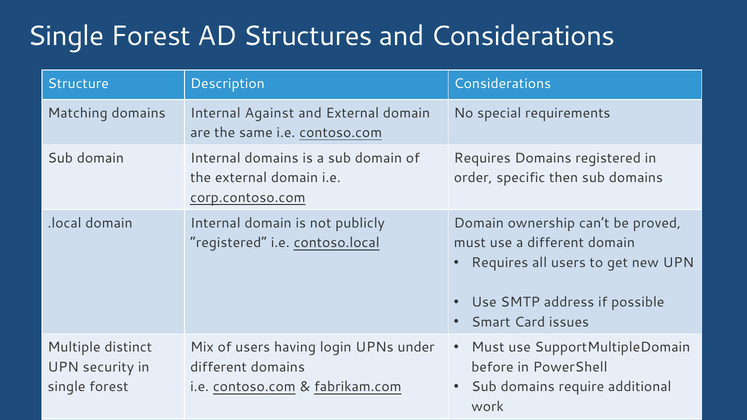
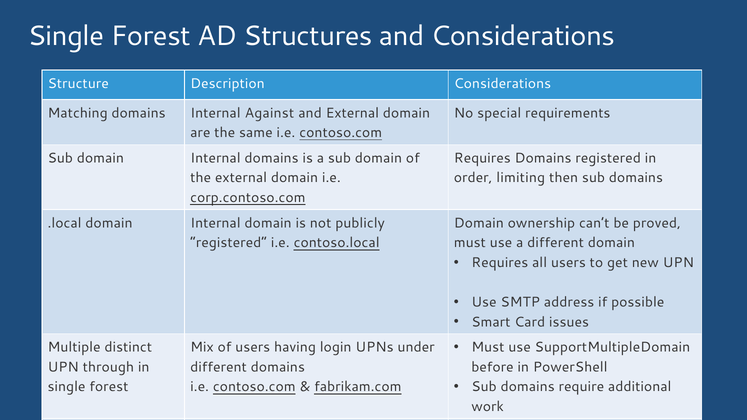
specific: specific -> limiting
security: security -> through
